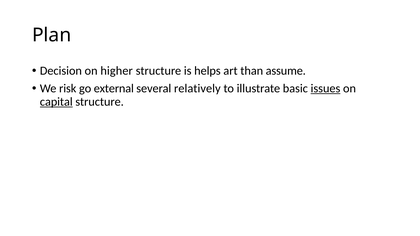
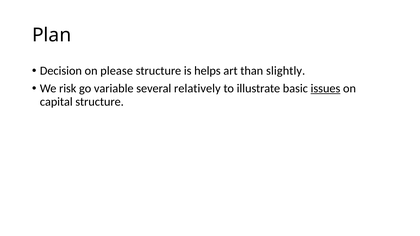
higher: higher -> please
assume: assume -> slightly
external: external -> variable
capital underline: present -> none
